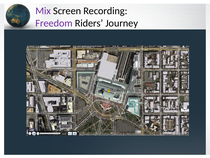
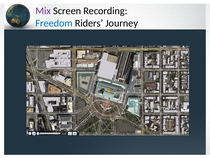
Freedom colour: purple -> blue
